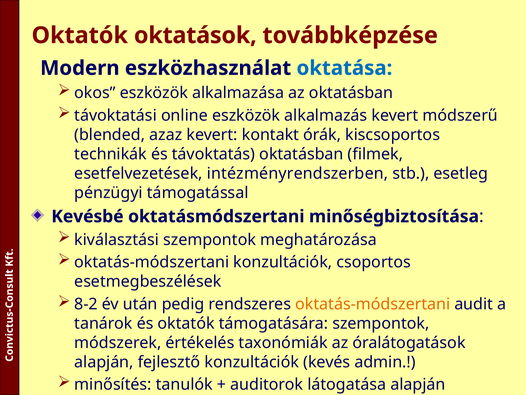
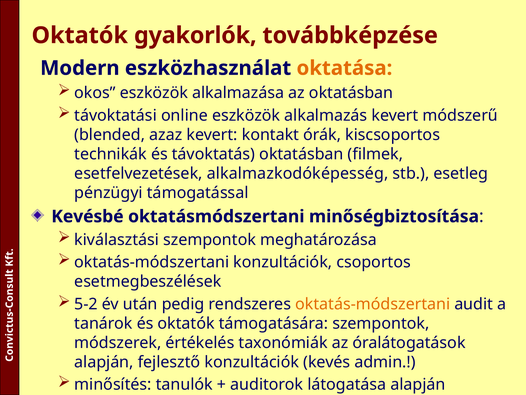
oktatások: oktatások -> gyakorlók
oktatása colour: blue -> orange
intézményrendszerben: intézményrendszerben -> alkalmazkodóképesség
8-2: 8-2 -> 5-2
